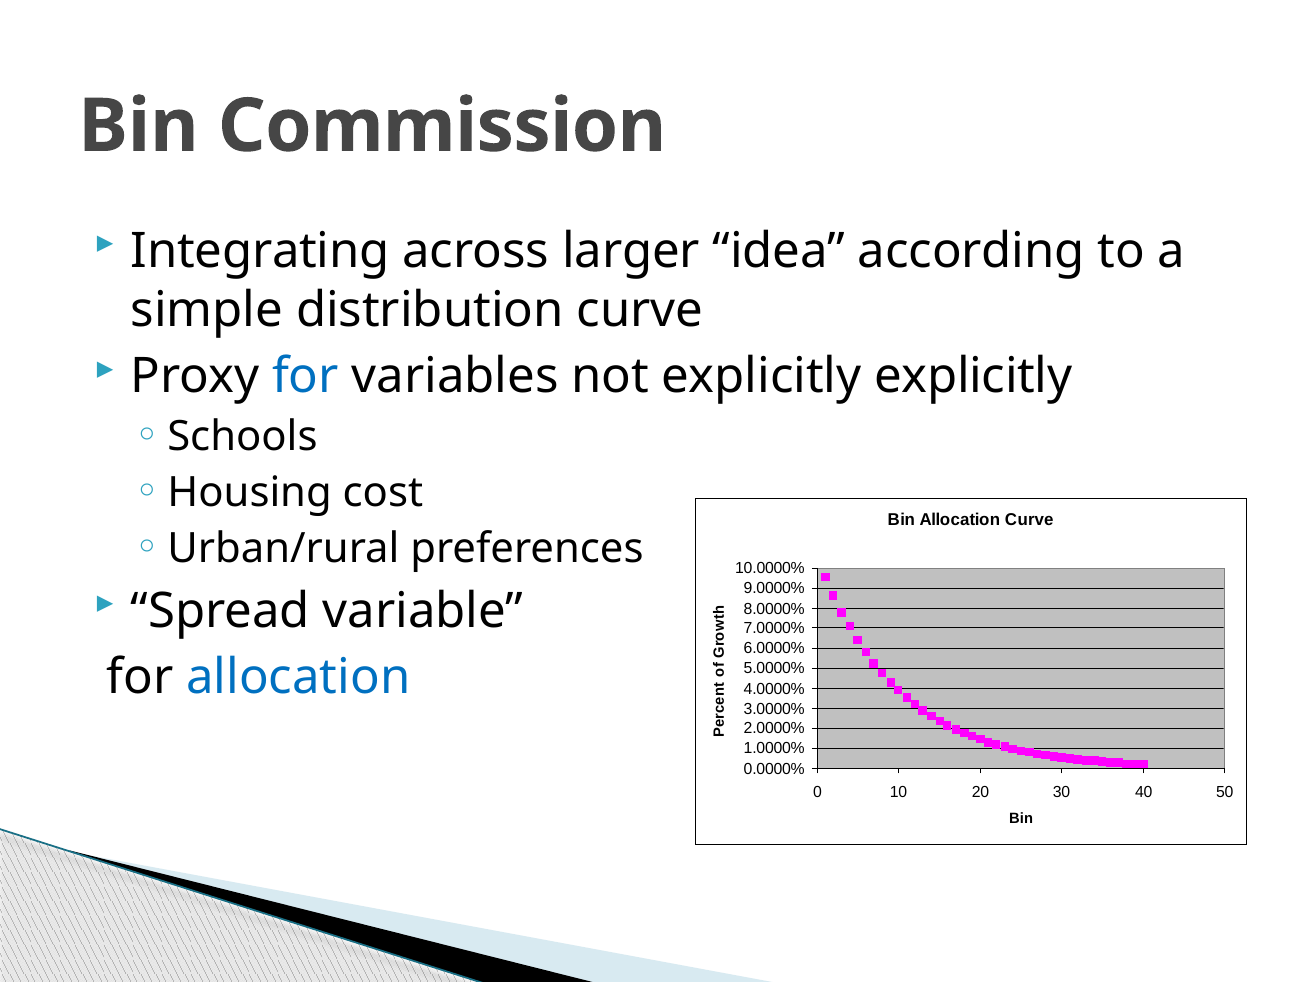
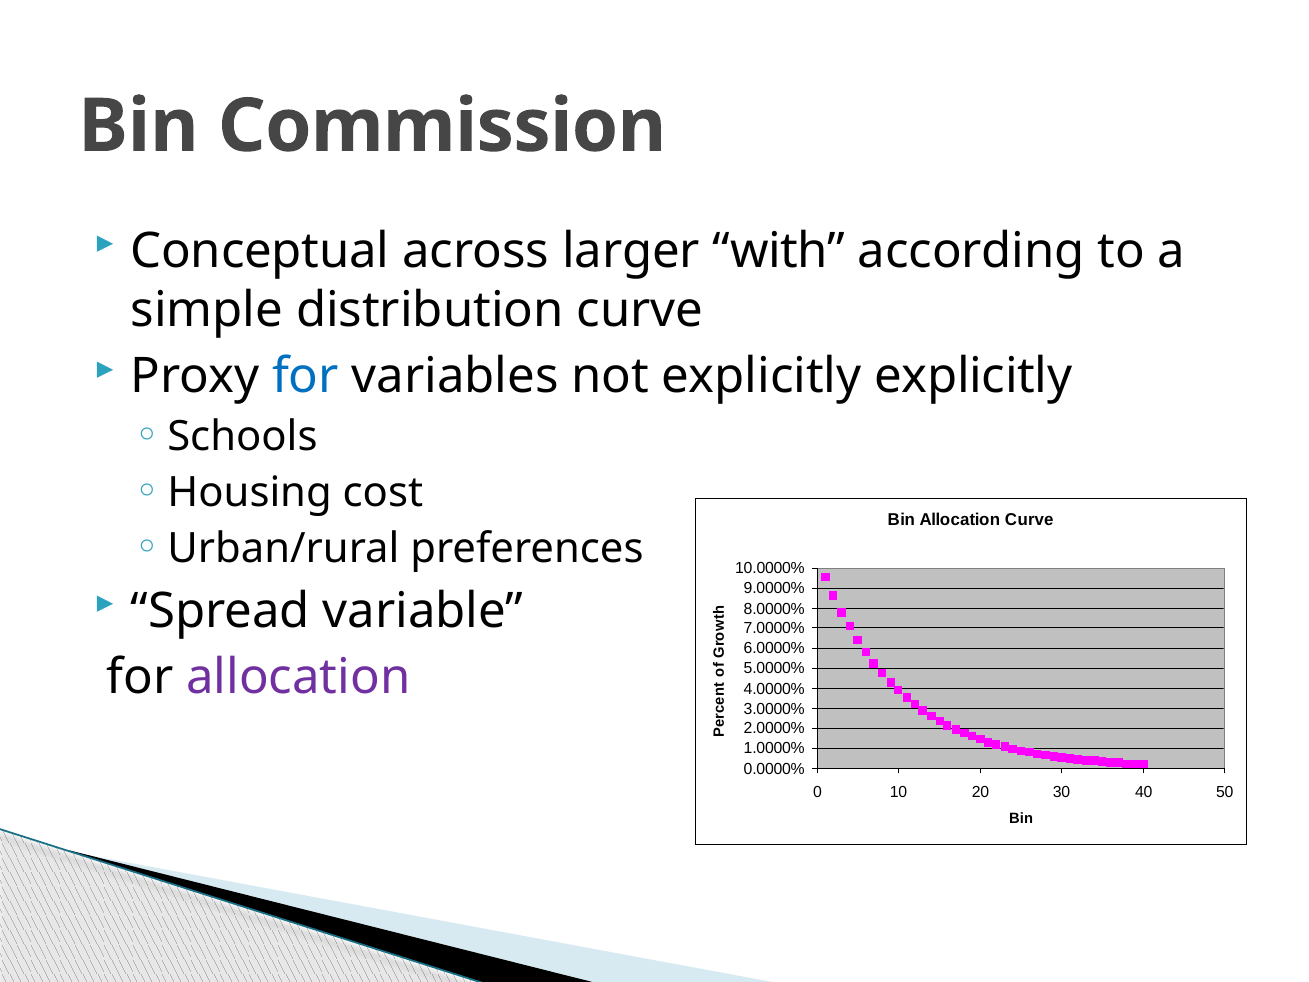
Integrating: Integrating -> Conceptual
idea: idea -> with
allocation at (298, 677) colour: blue -> purple
